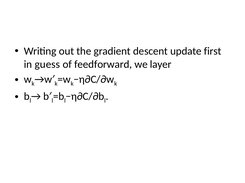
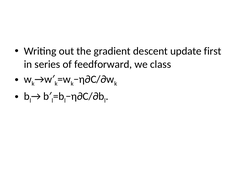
guess: guess -> series
layer: layer -> class
